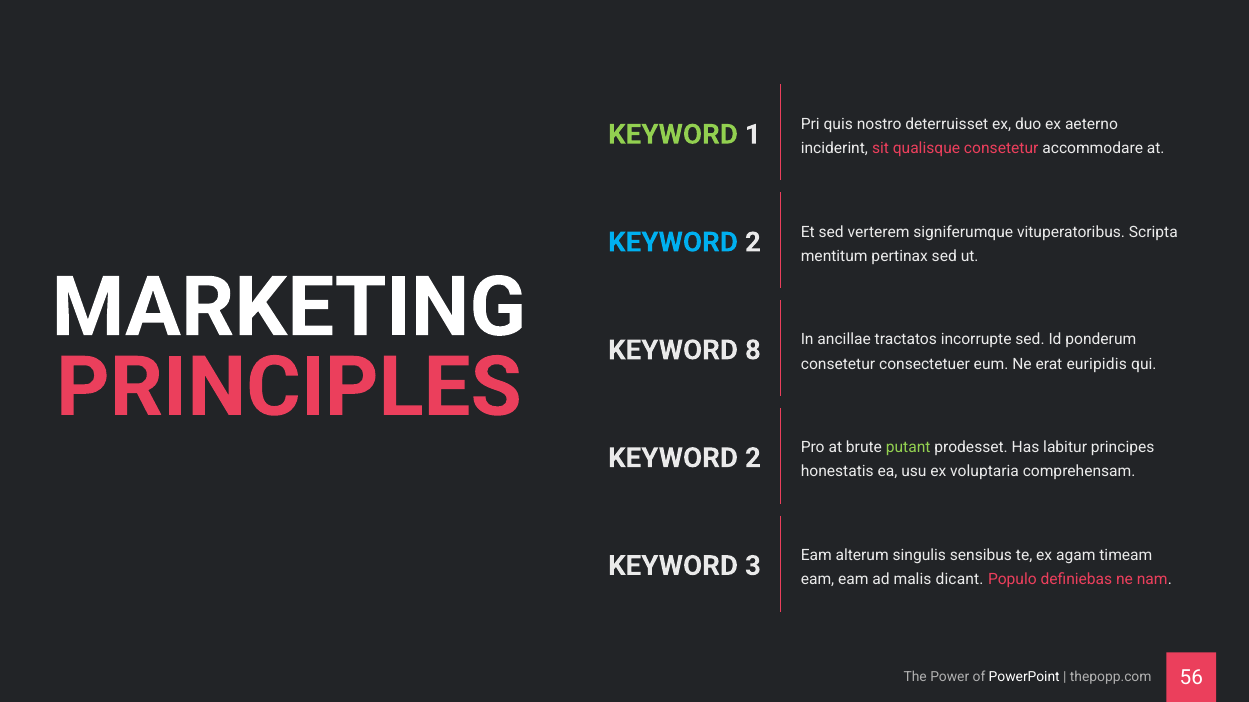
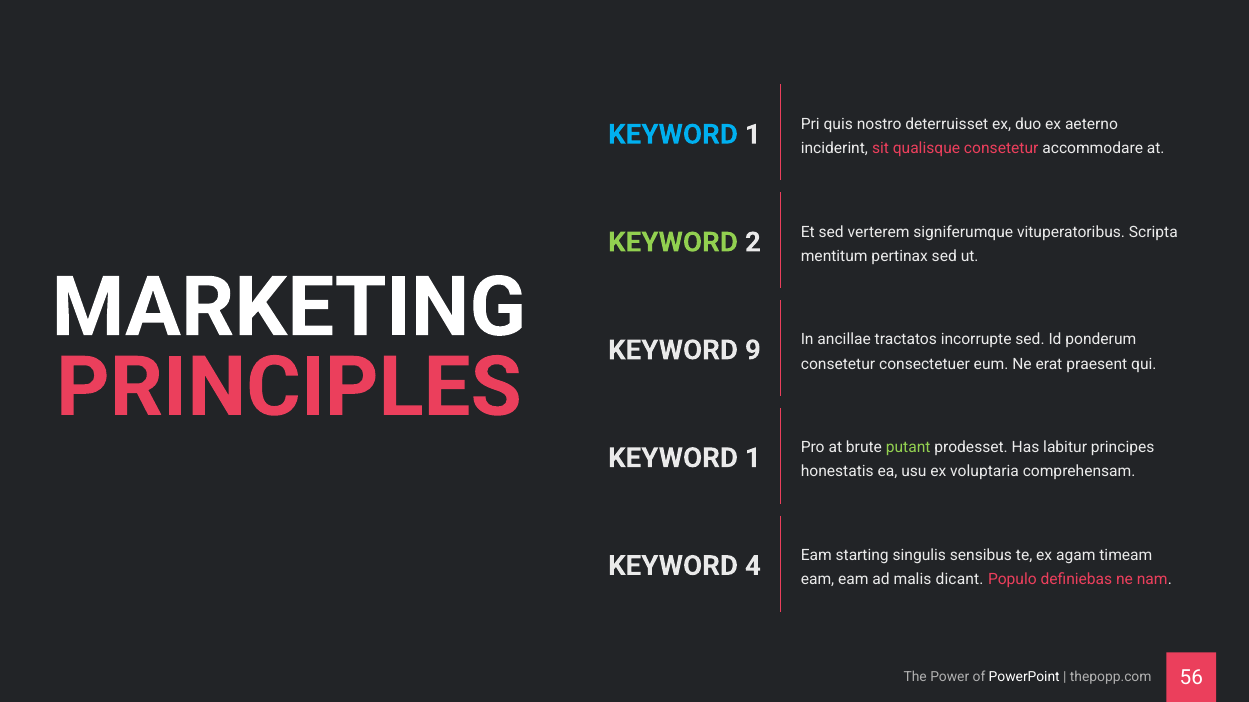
KEYWORD at (673, 135) colour: light green -> light blue
KEYWORD at (673, 242) colour: light blue -> light green
8: 8 -> 9
euripidis: euripidis -> praesent
2 at (753, 458): 2 -> 1
3: 3 -> 4
alterum: alterum -> starting
